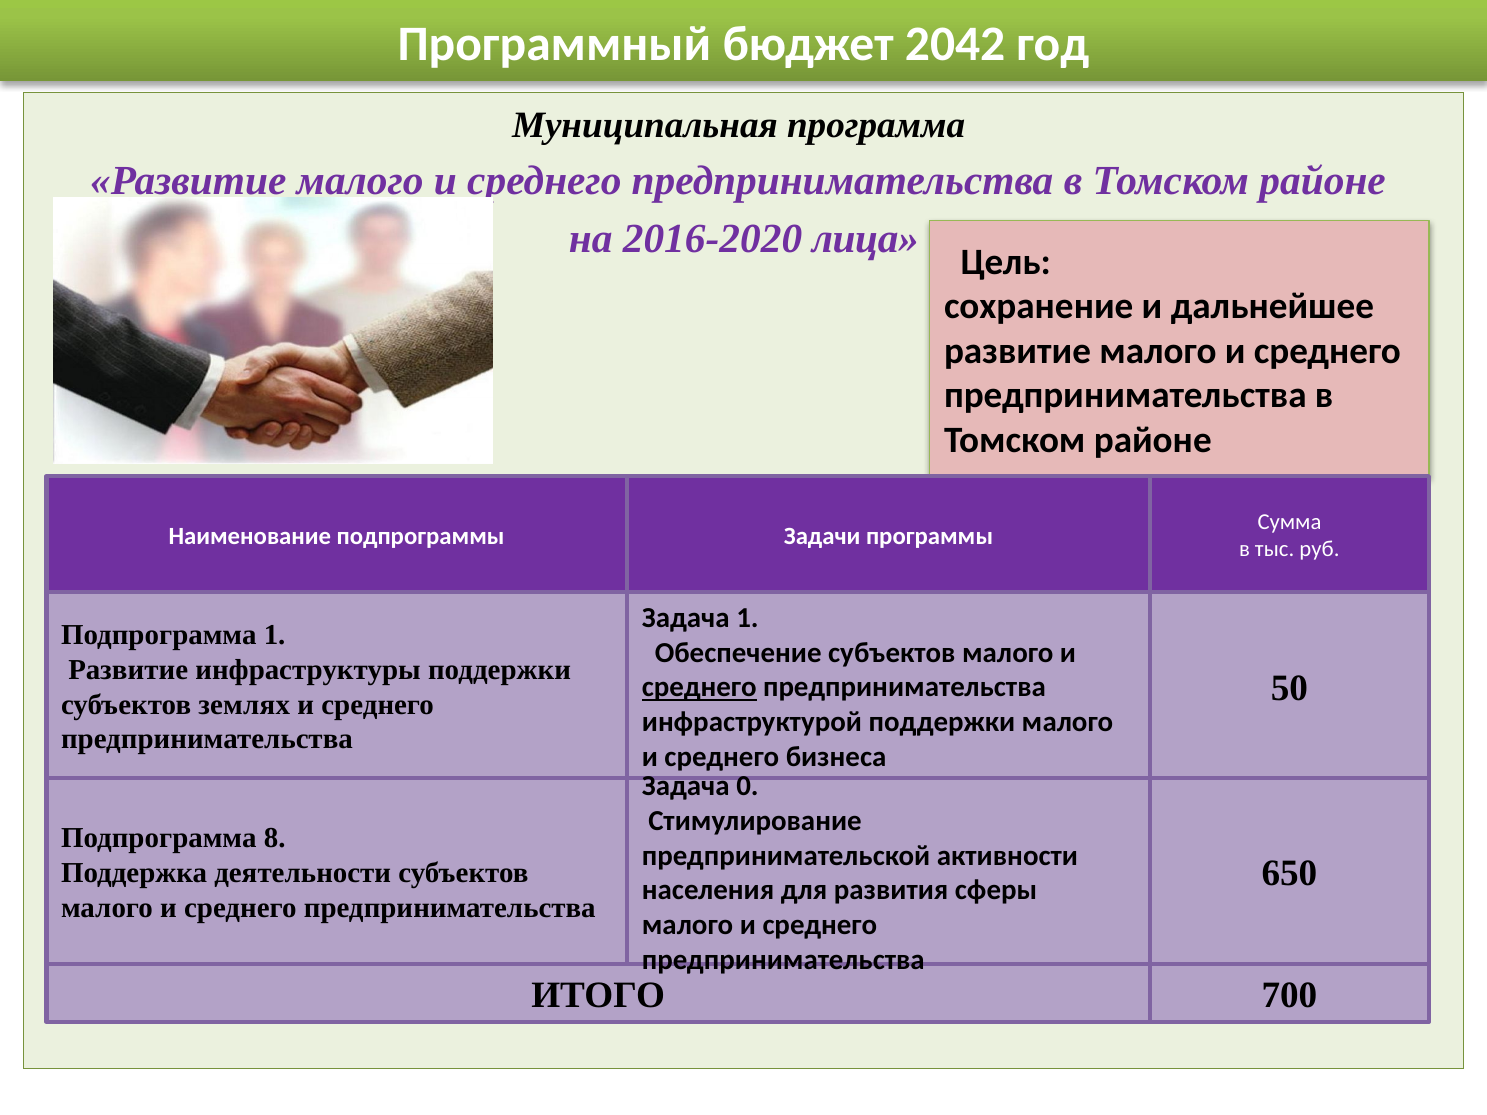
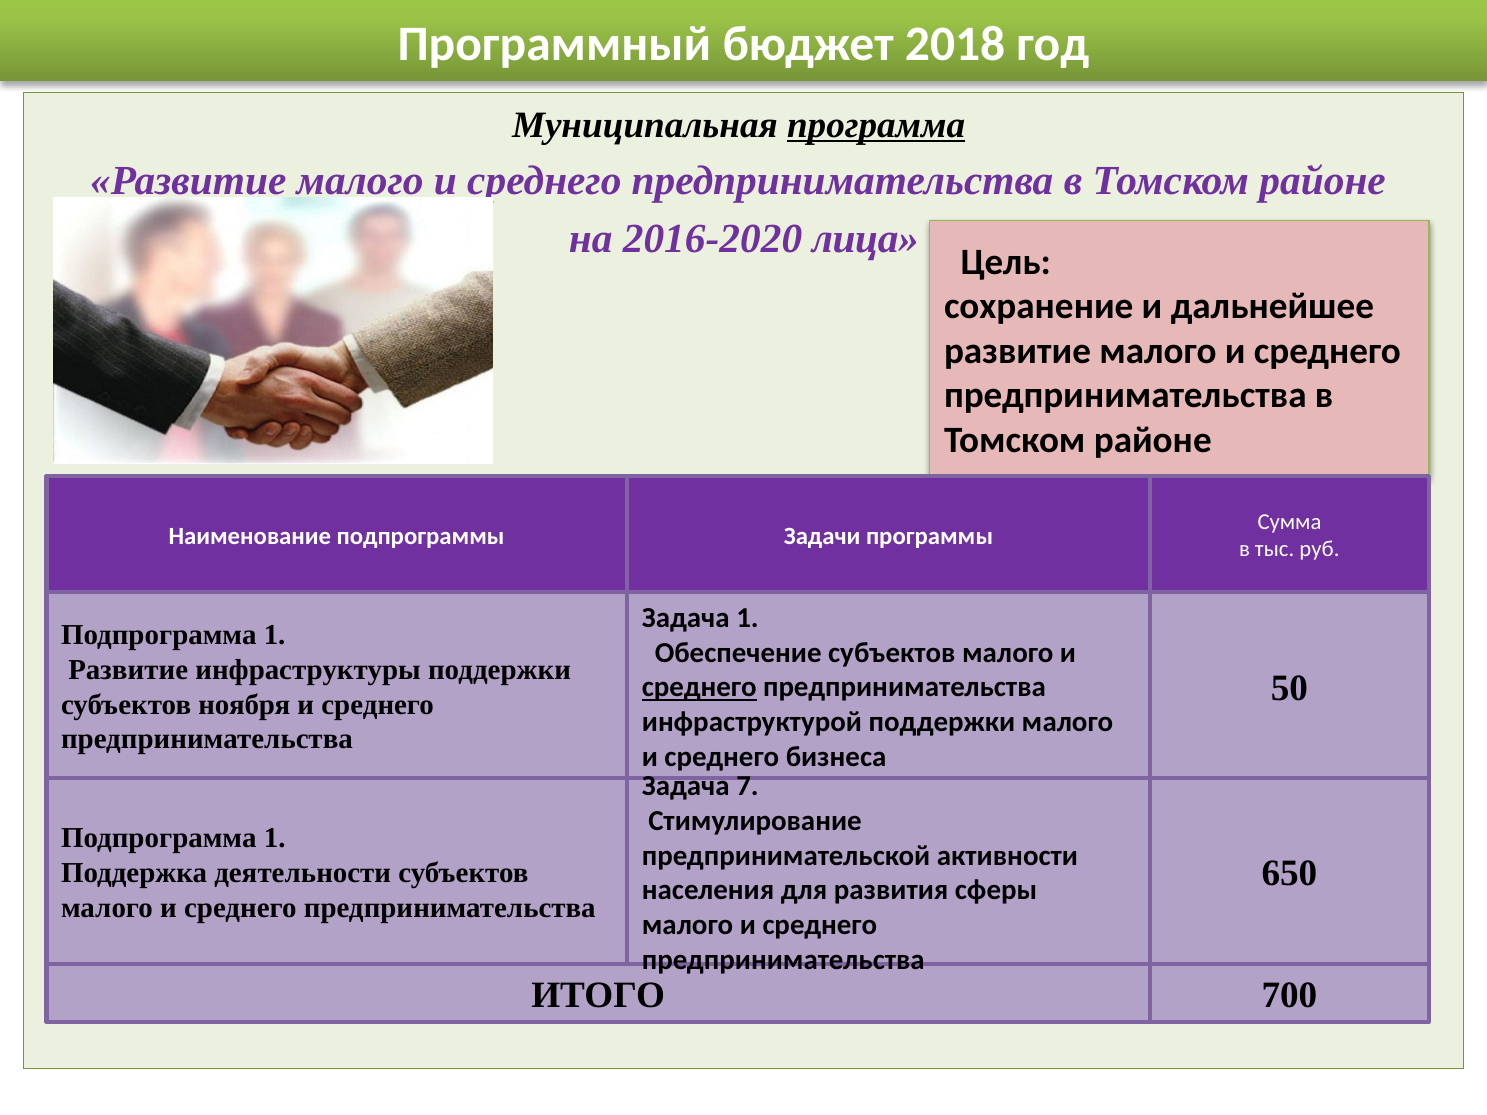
2042: 2042 -> 2018
программа underline: none -> present
землях: землях -> ноября
0: 0 -> 7
8 at (275, 839): 8 -> 1
